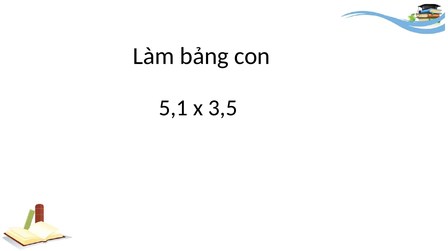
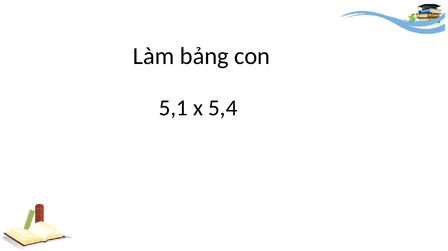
3,5: 3,5 -> 5,4
